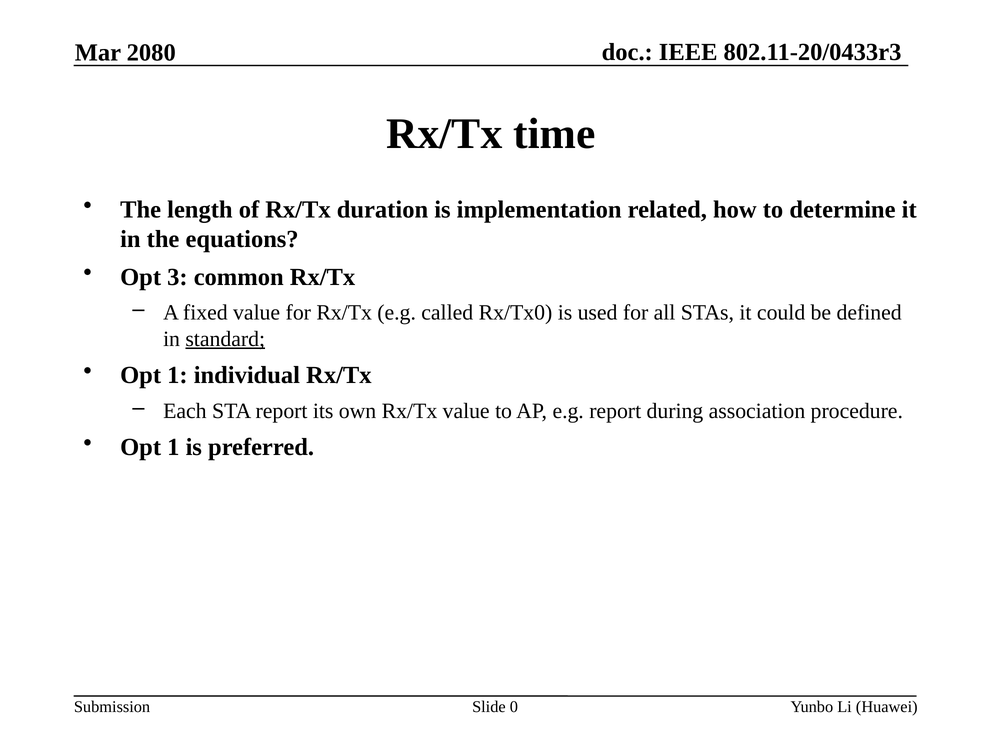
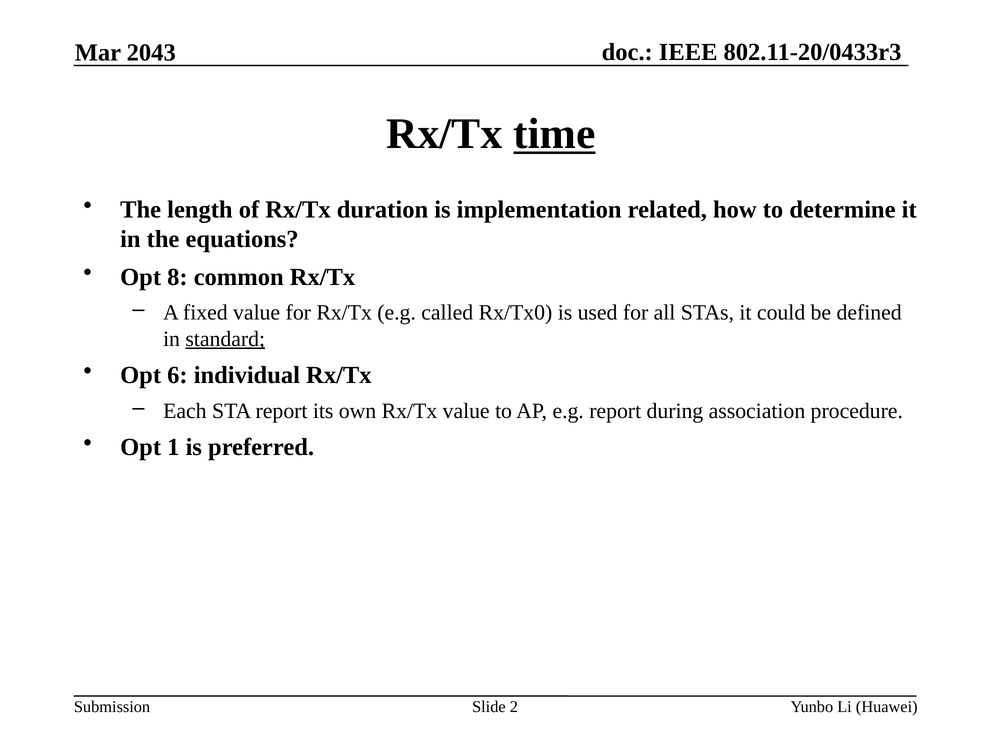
2080: 2080 -> 2043
time underline: none -> present
3: 3 -> 8
1 at (177, 375): 1 -> 6
0: 0 -> 2
